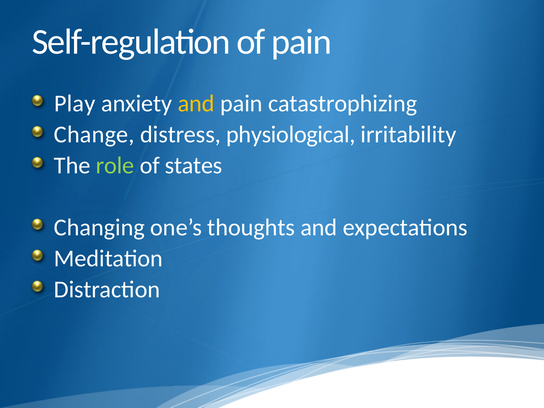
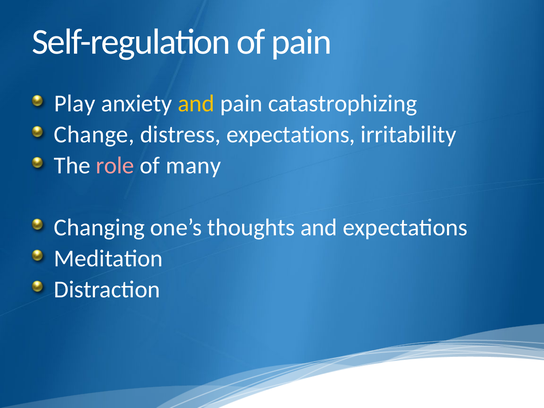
distress physiological: physiological -> expectations
role colour: light green -> pink
states: states -> many
